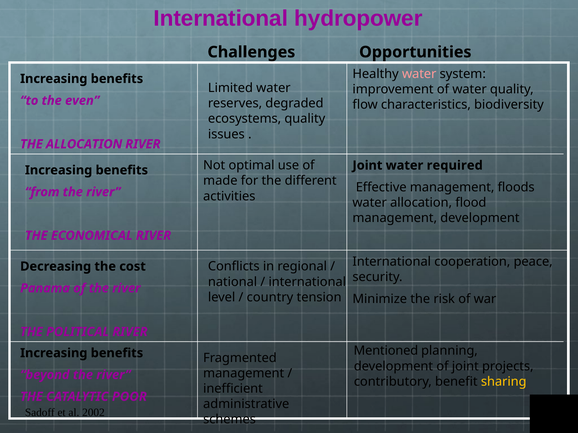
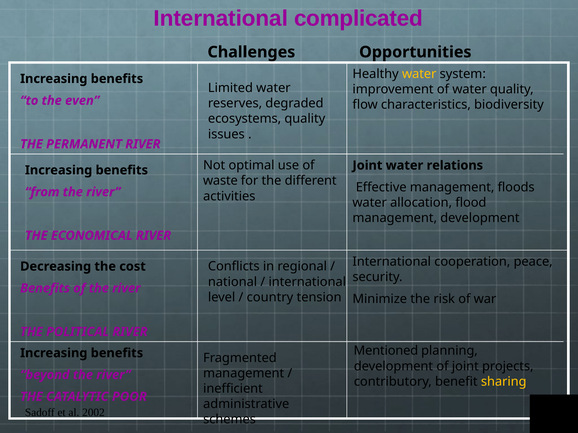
hydropower: hydropower -> complicated
water at (419, 74) colour: pink -> yellow
THE ALLOCATION: ALLOCATION -> PERMANENT
required: required -> relations
made: made -> waste
Panama at (45, 289): Panama -> Benefits
